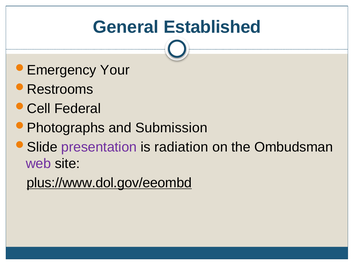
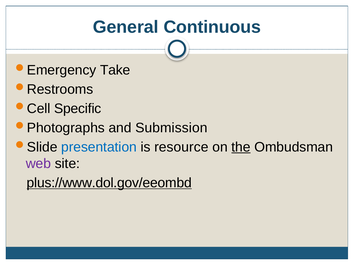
Established: Established -> Continuous
Your: Your -> Take
Federal: Federal -> Specific
presentation colour: purple -> blue
radiation: radiation -> resource
the underline: none -> present
